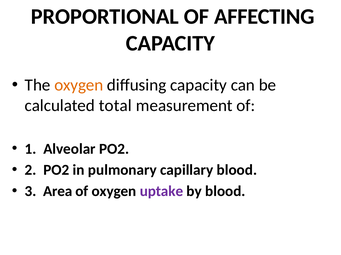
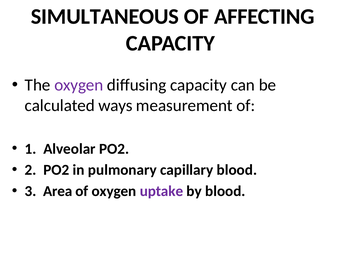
PROPORTIONAL: PROPORTIONAL -> SIMULTANEOUS
oxygen at (79, 85) colour: orange -> purple
total: total -> ways
